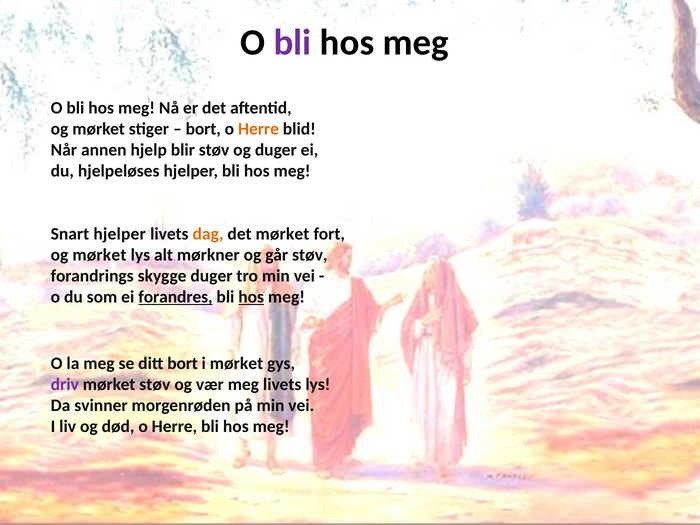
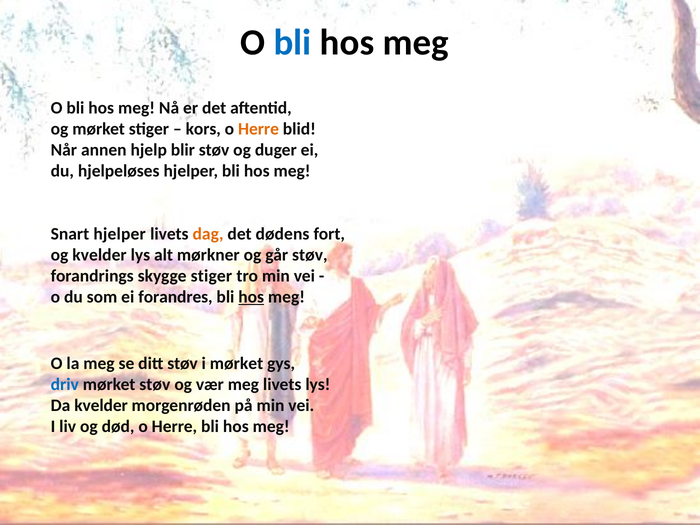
bli at (293, 43) colour: purple -> blue
bort at (203, 129): bort -> kors
det mørket: mørket -> dødens
mørket at (99, 255): mørket -> kvelder
skygge duger: duger -> stiger
forandres underline: present -> none
ditt bort: bort -> støv
driv colour: purple -> blue
Da svinner: svinner -> kvelder
